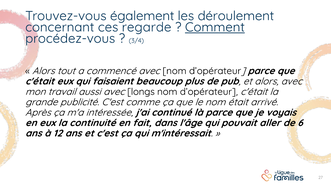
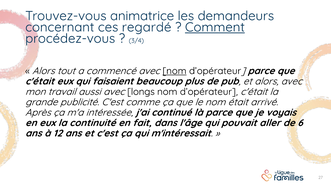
également: également -> animatrice
déroulement: déroulement -> demandeurs
regarde: regarde -> regardé
nom at (174, 71) underline: none -> present
